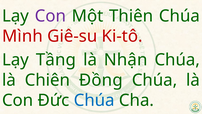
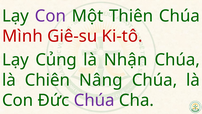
Tầng: Tầng -> Củng
Đồng: Đồng -> Nâng
Chúa at (94, 100) colour: blue -> purple
